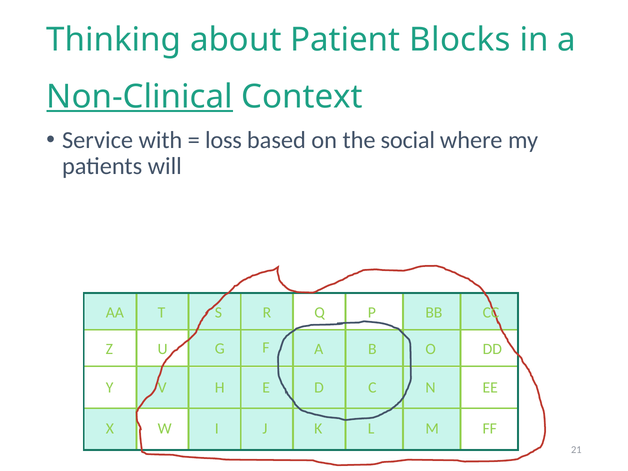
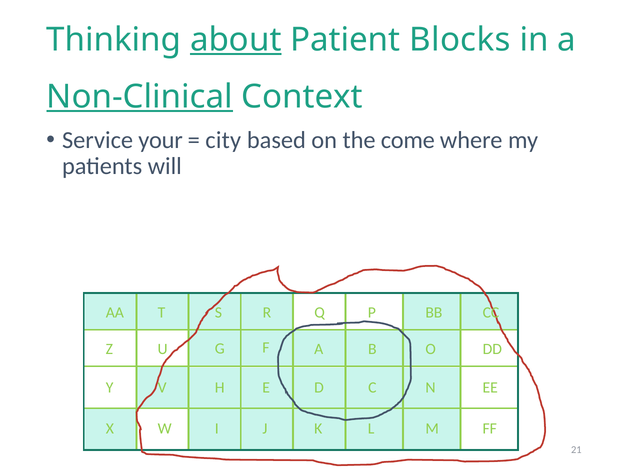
about underline: none -> present
with: with -> your
loss: loss -> city
social: social -> come
